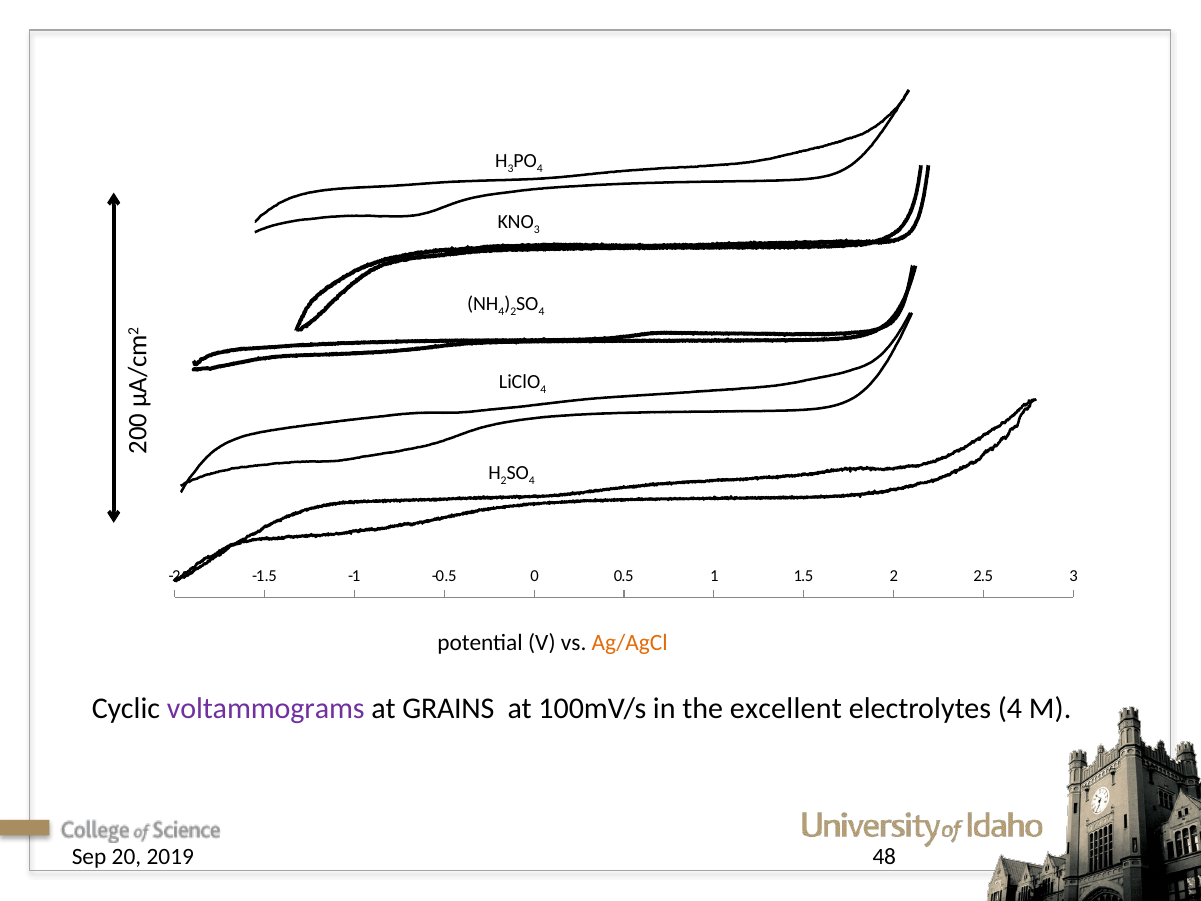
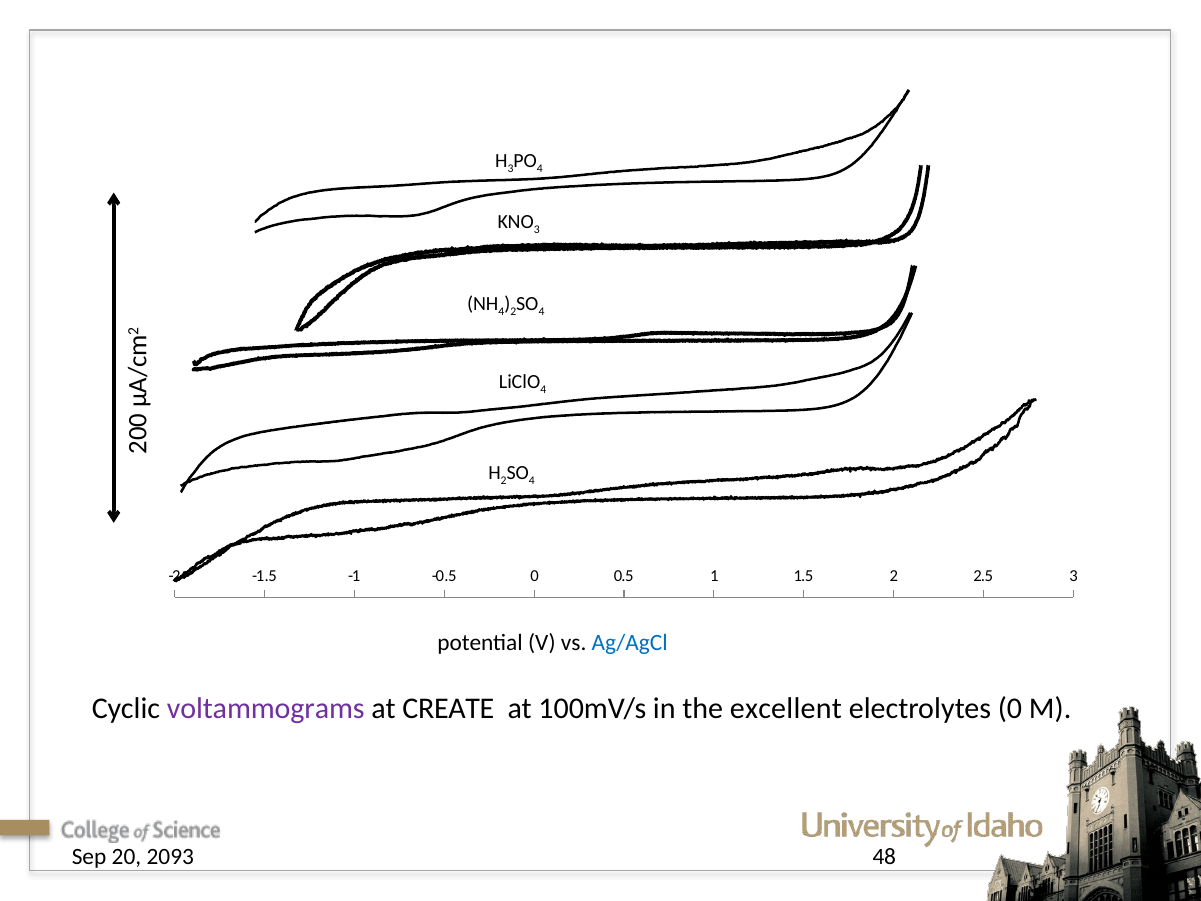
Ag/AgCl colour: orange -> blue
GRAINS: GRAINS -> CREATE
electrolytes 4: 4 -> 0
2019: 2019 -> 2093
